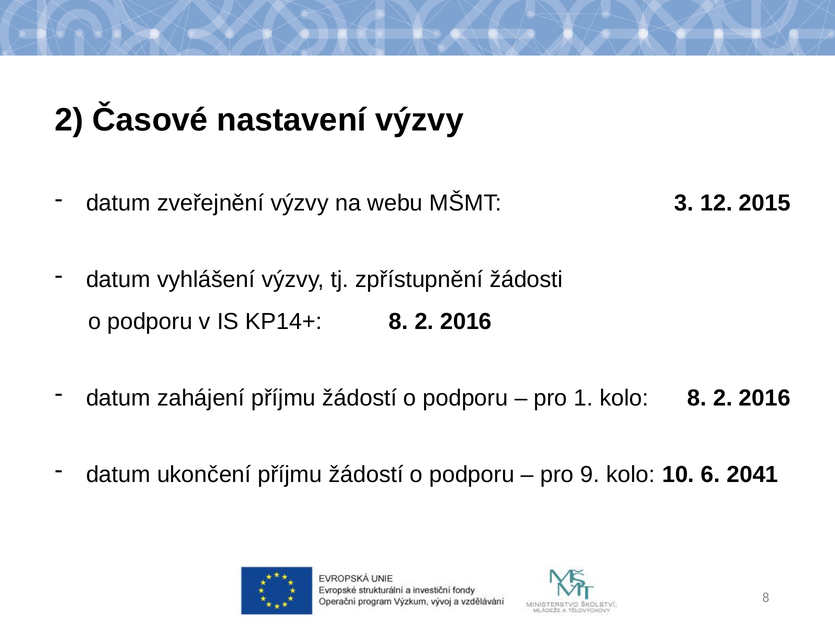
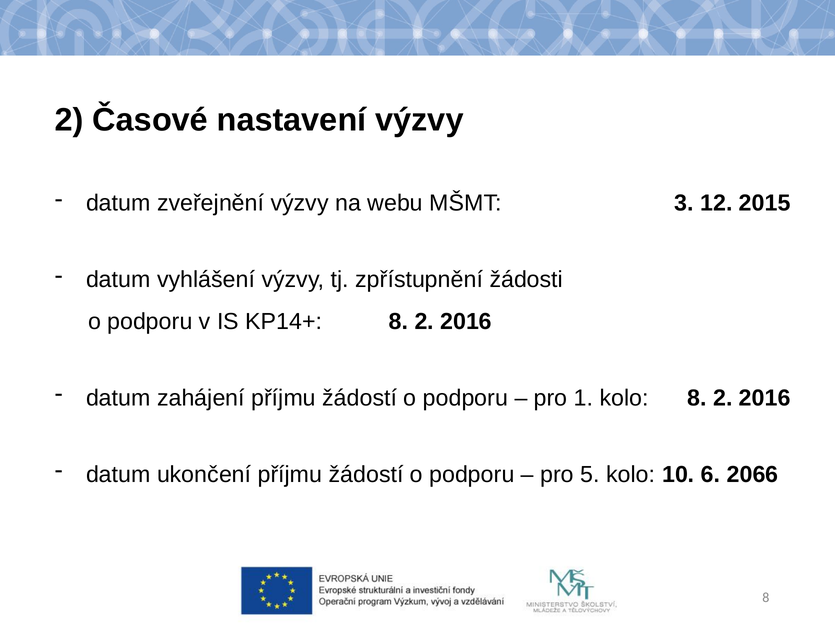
9: 9 -> 5
2041: 2041 -> 2066
